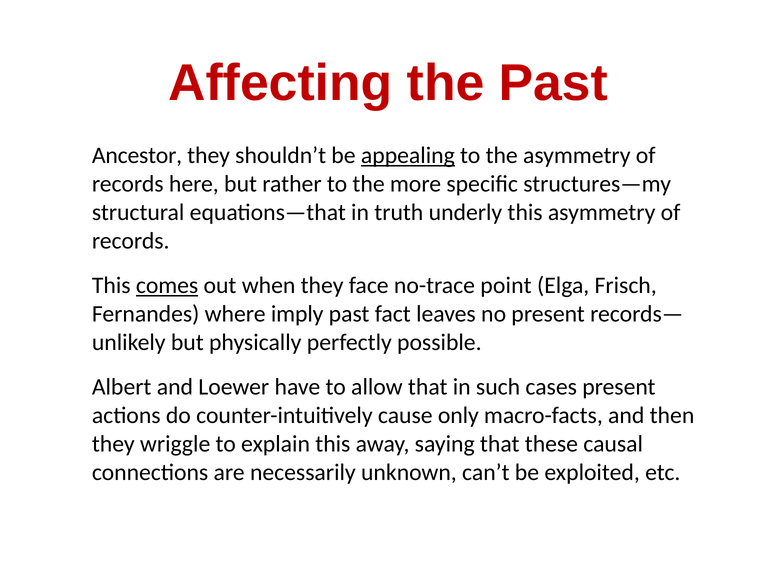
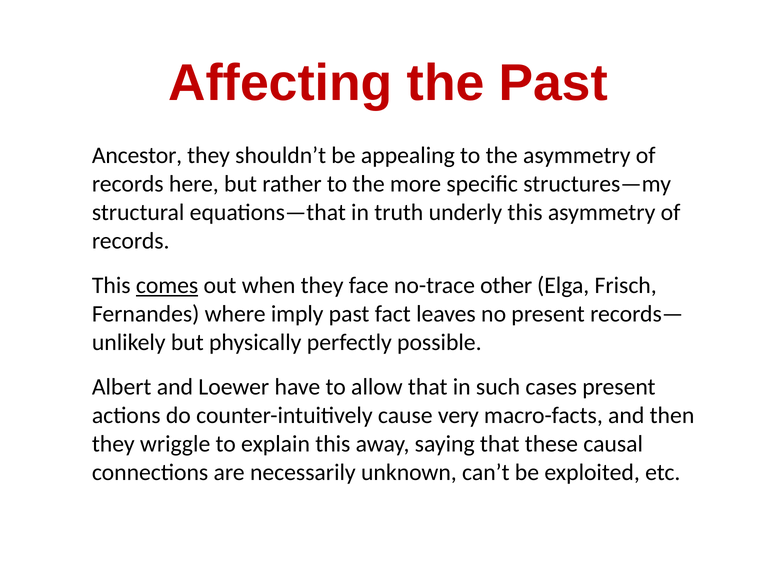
appealing underline: present -> none
point: point -> other
only: only -> very
